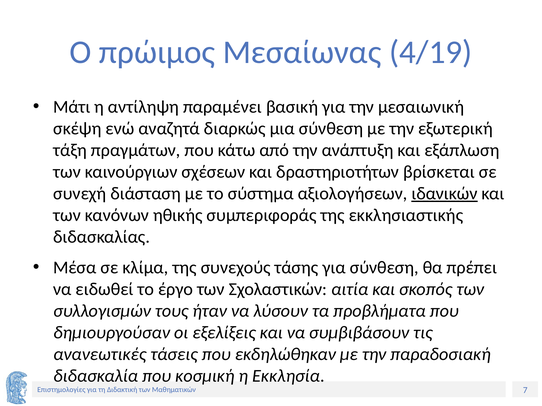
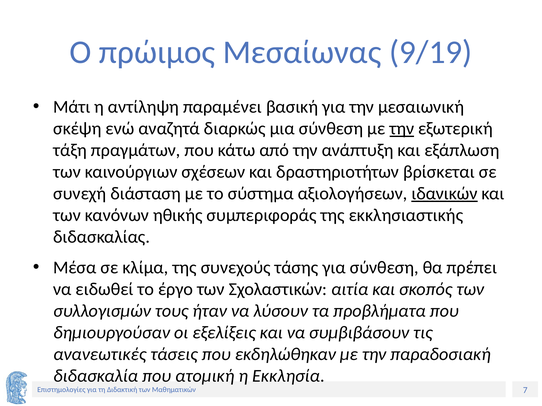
4/19: 4/19 -> 9/19
την at (402, 129) underline: none -> present
κοσμική: κοσμική -> ατομική
